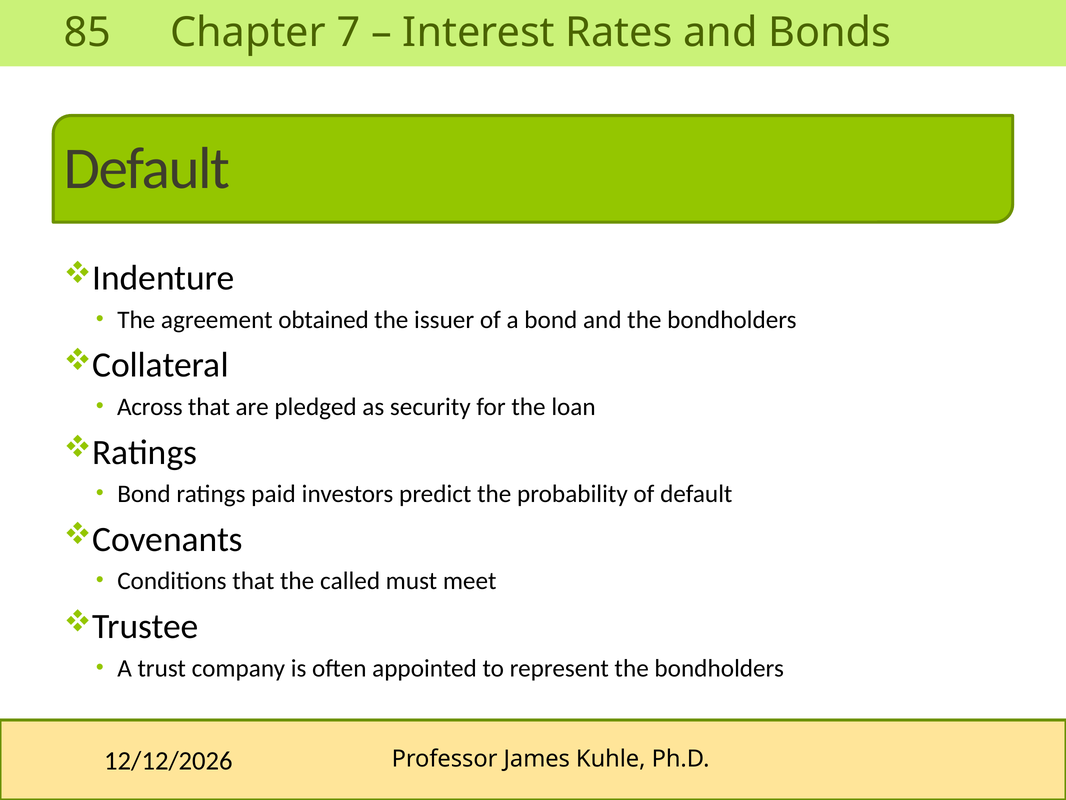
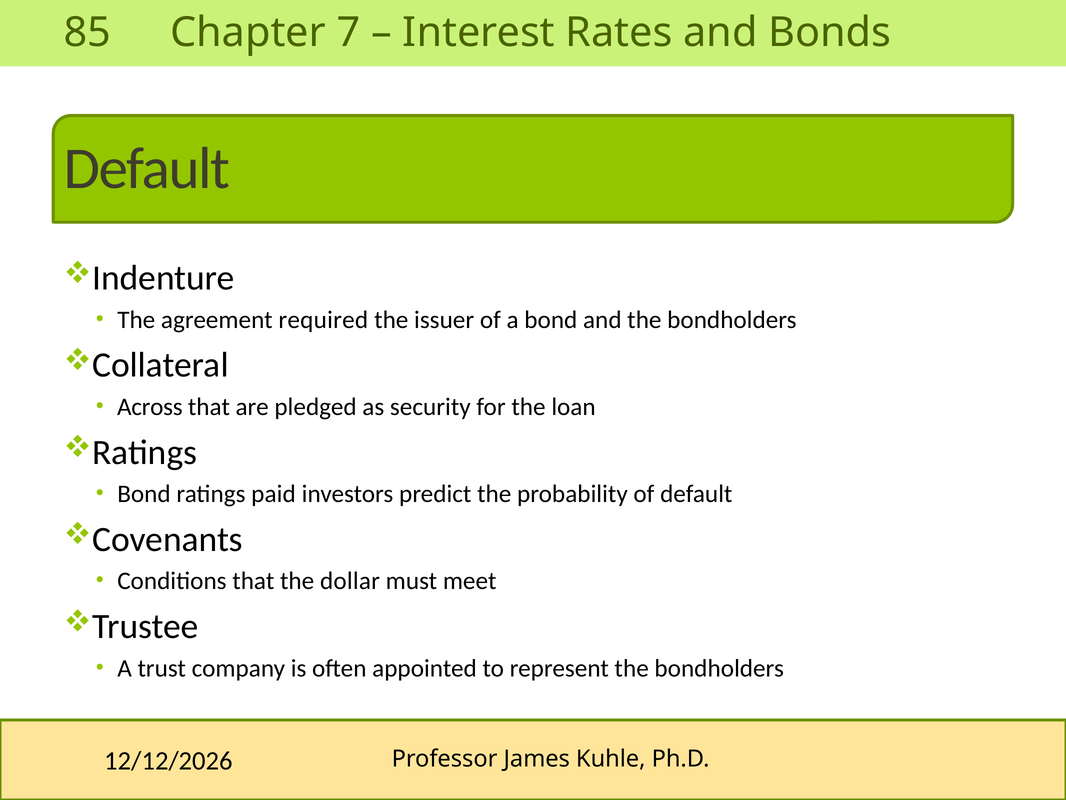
obtained: obtained -> required
called: called -> dollar
